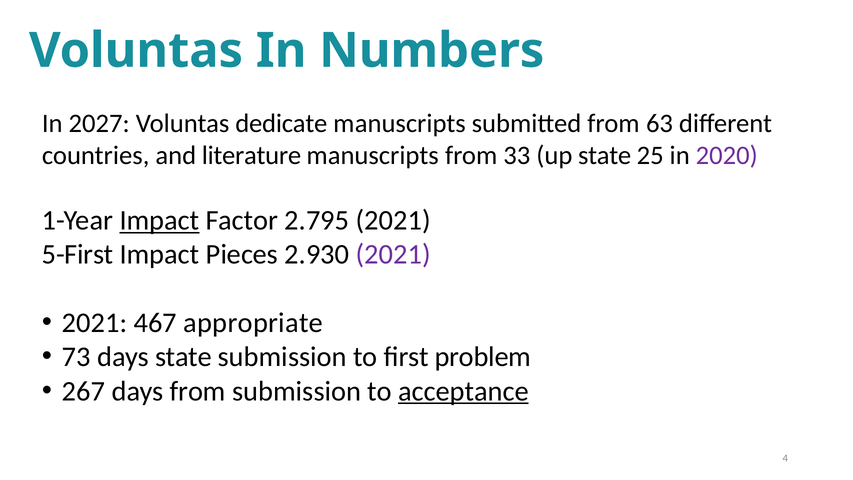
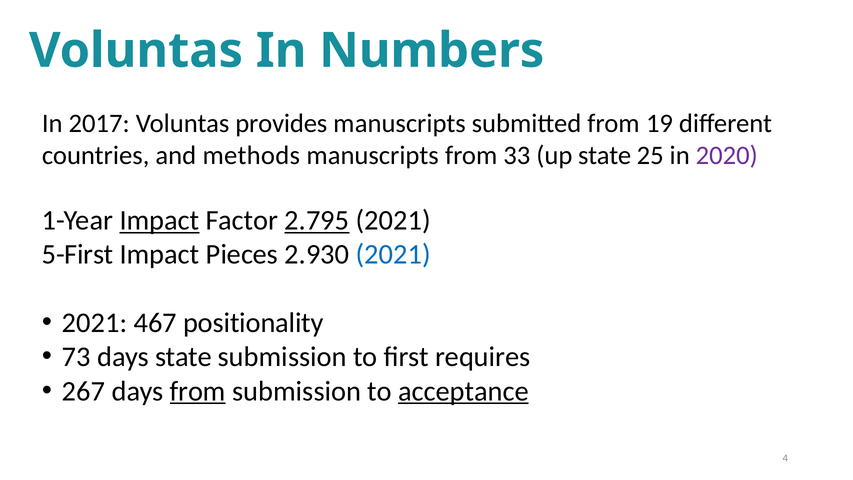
2027: 2027 -> 2017
dedicate: dedicate -> provides
63: 63 -> 19
literature: literature -> methods
2.795 underline: none -> present
2021 at (393, 254) colour: purple -> blue
appropriate: appropriate -> positionality
problem: problem -> requires
from at (198, 391) underline: none -> present
